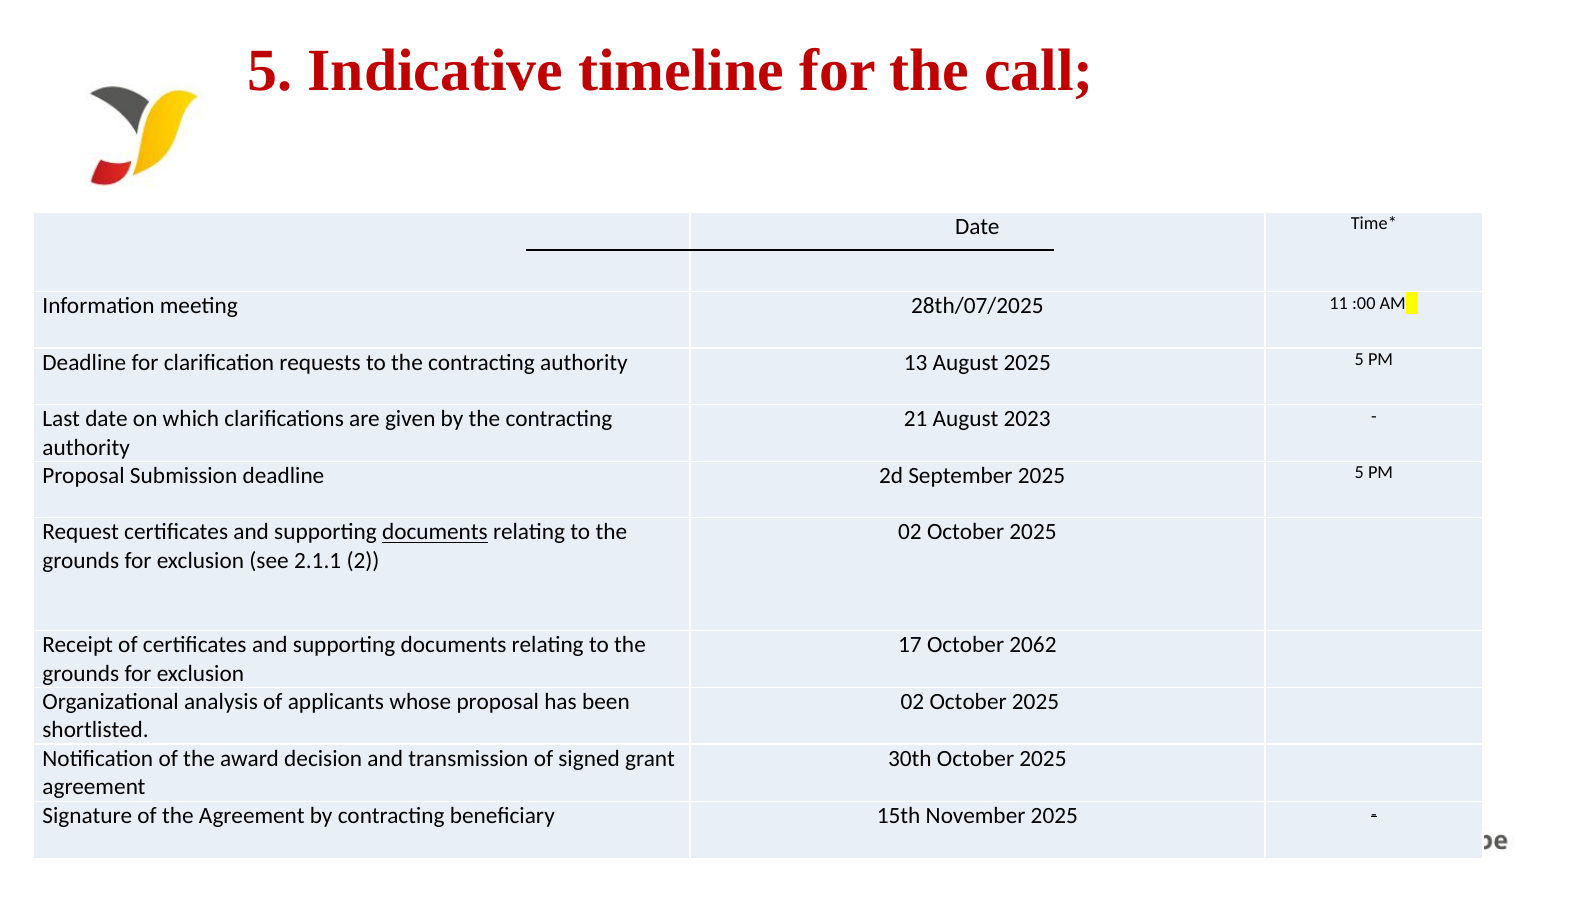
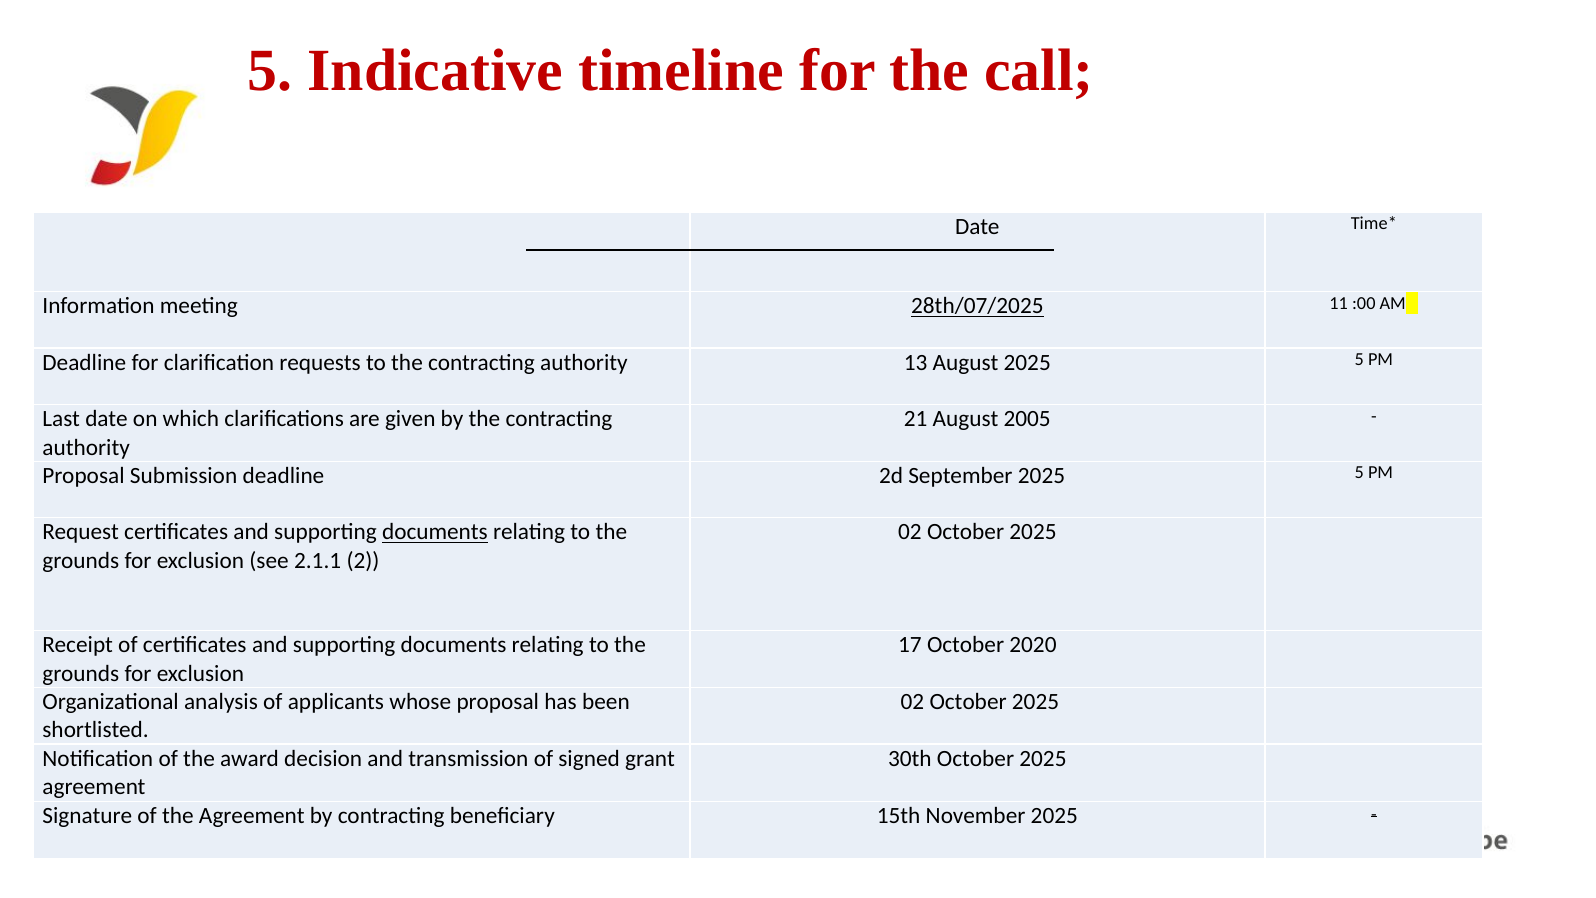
28th/07/2025 underline: none -> present
2023: 2023 -> 2005
2062: 2062 -> 2020
